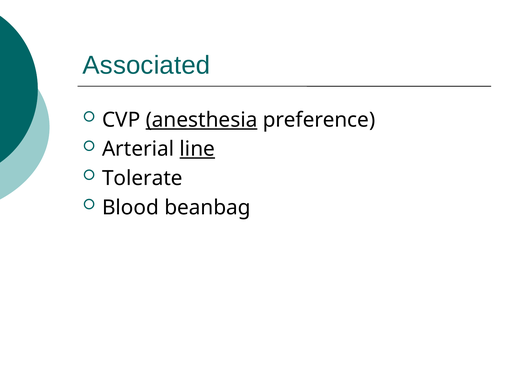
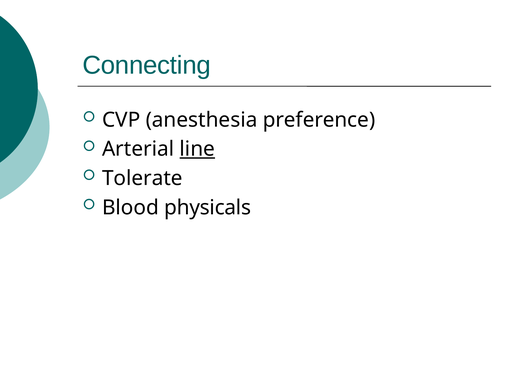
Associated: Associated -> Connecting
anesthesia underline: present -> none
beanbag: beanbag -> physicals
